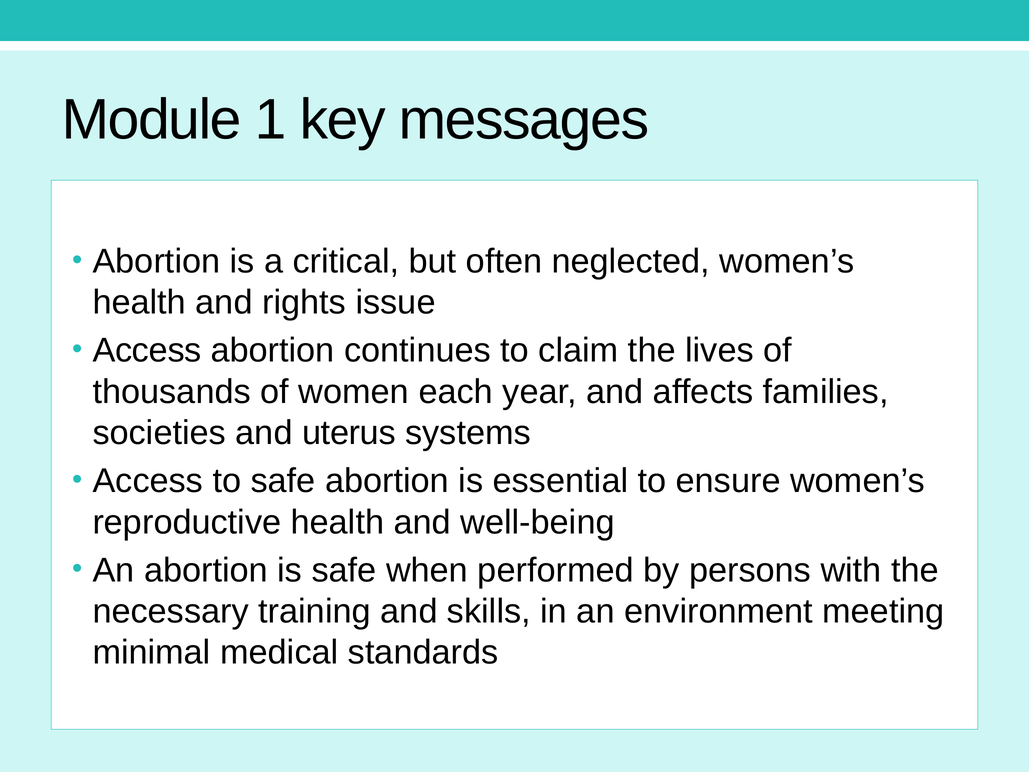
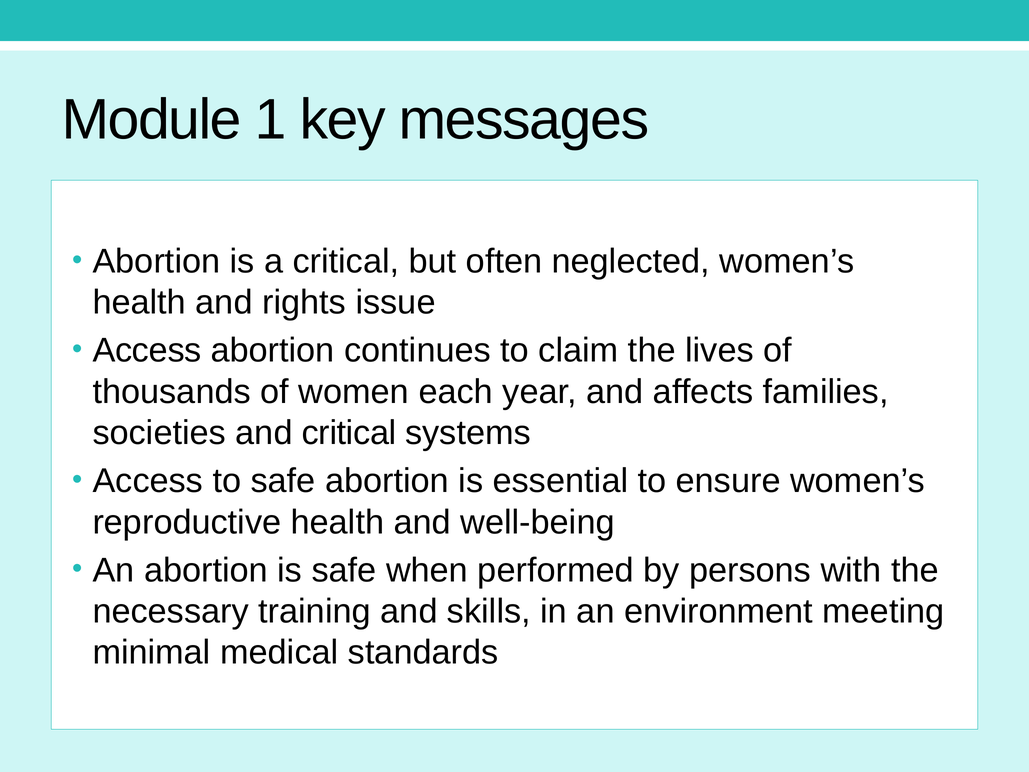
and uterus: uterus -> critical
